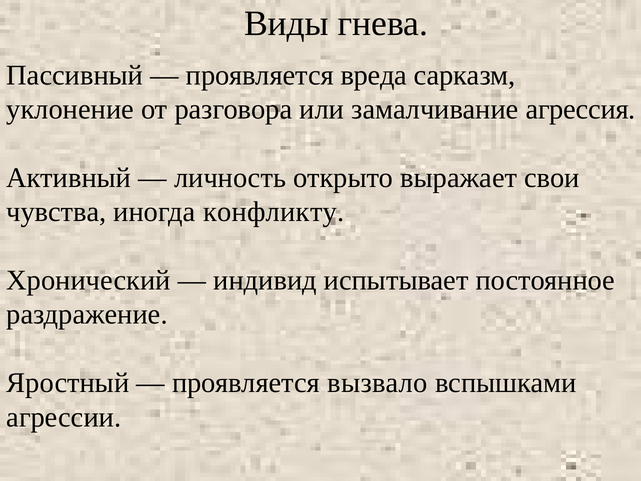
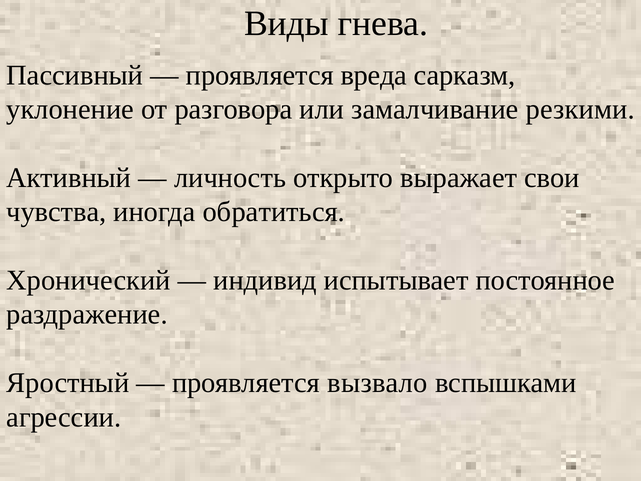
агрессия: агрессия -> резкими
конфликту: конфликту -> обратиться
